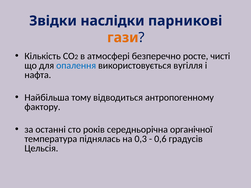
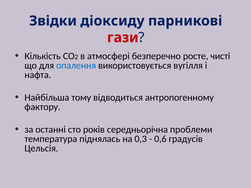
наслідки: наслідки -> діоксиду
гази colour: orange -> red
органічної: органічної -> проблеми
